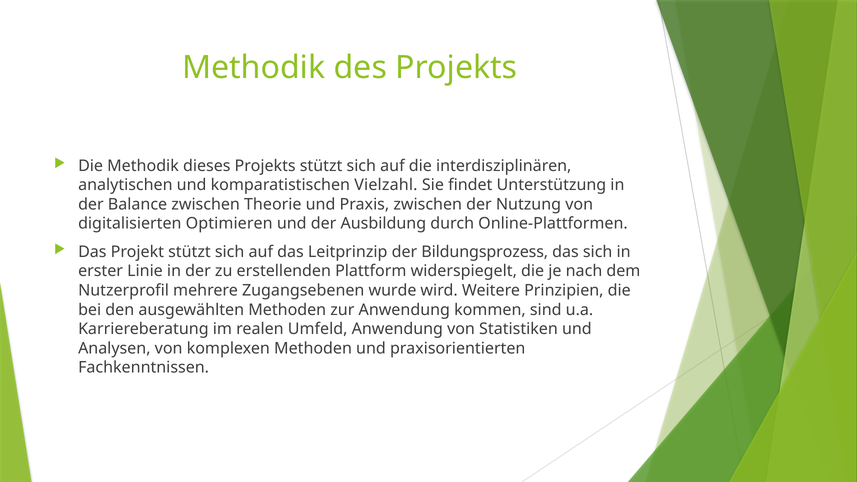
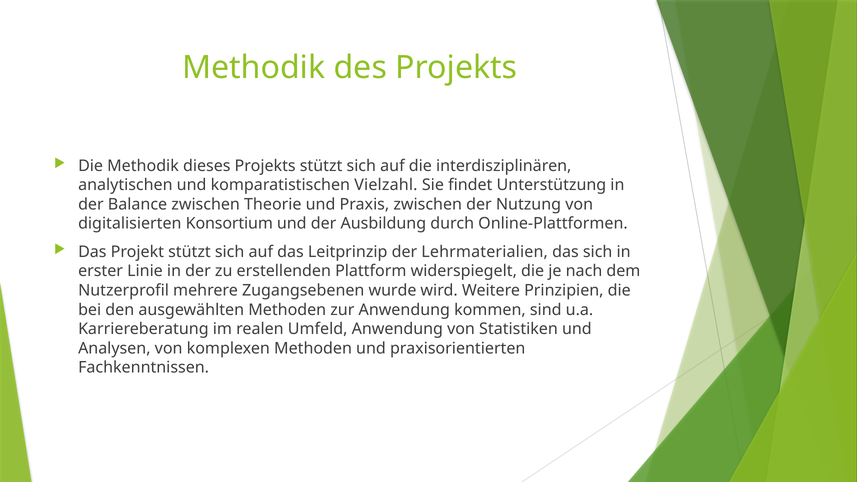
Optimieren: Optimieren -> Konsortium
Bildungsprozess: Bildungsprozess -> Lehrmaterialien
